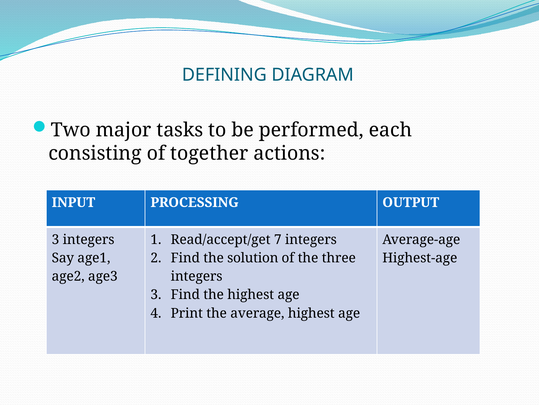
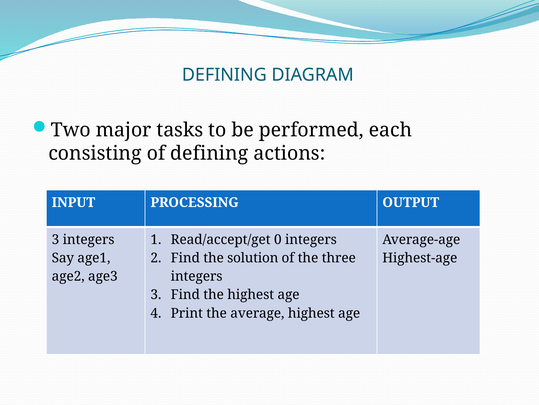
of together: together -> defining
7: 7 -> 0
